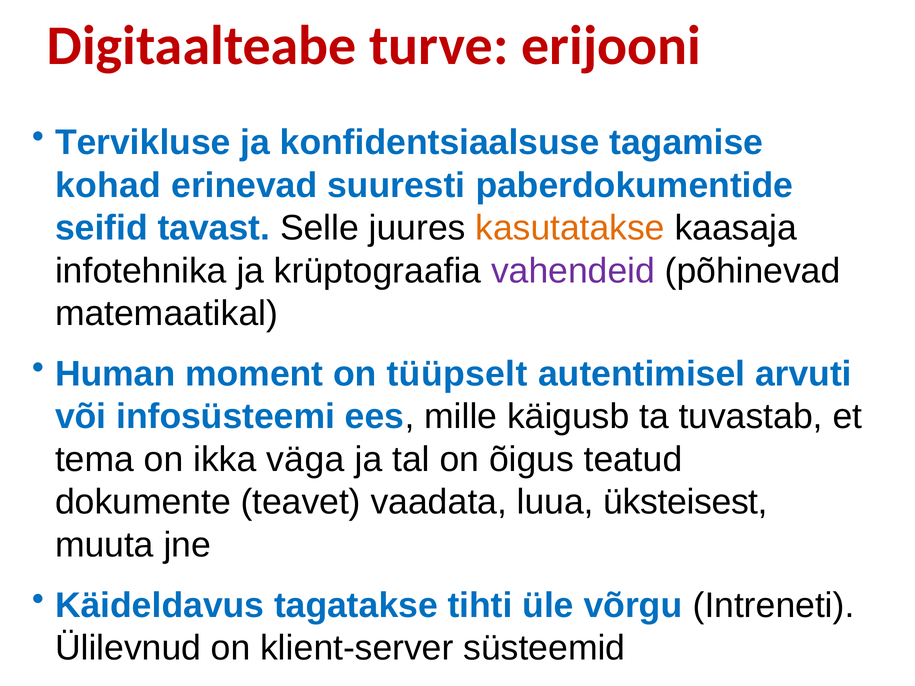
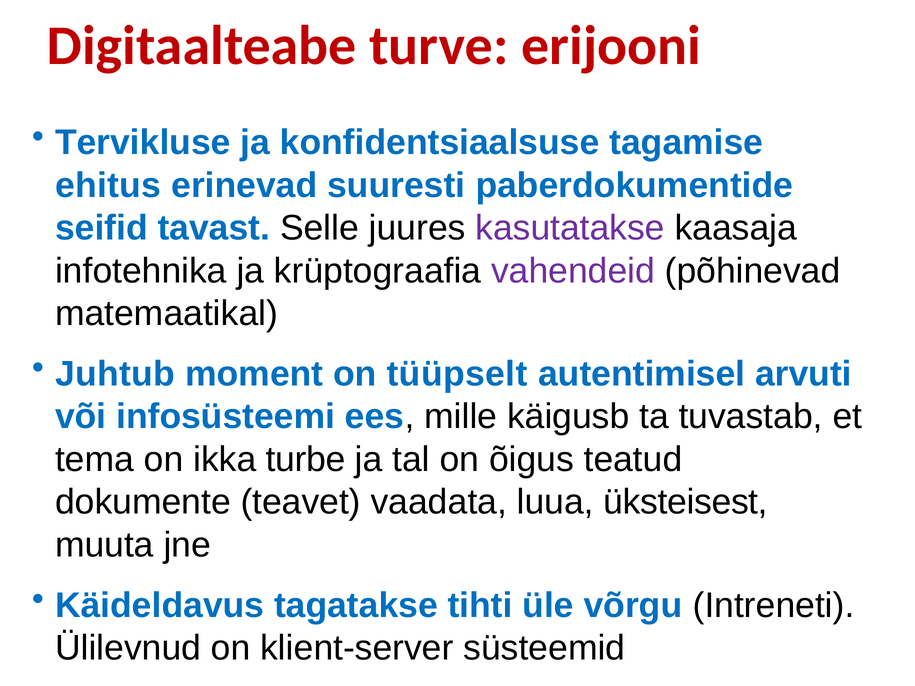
kohad: kohad -> ehitus
kasutatakse colour: orange -> purple
Human: Human -> Juhtub
väga: väga -> turbe
